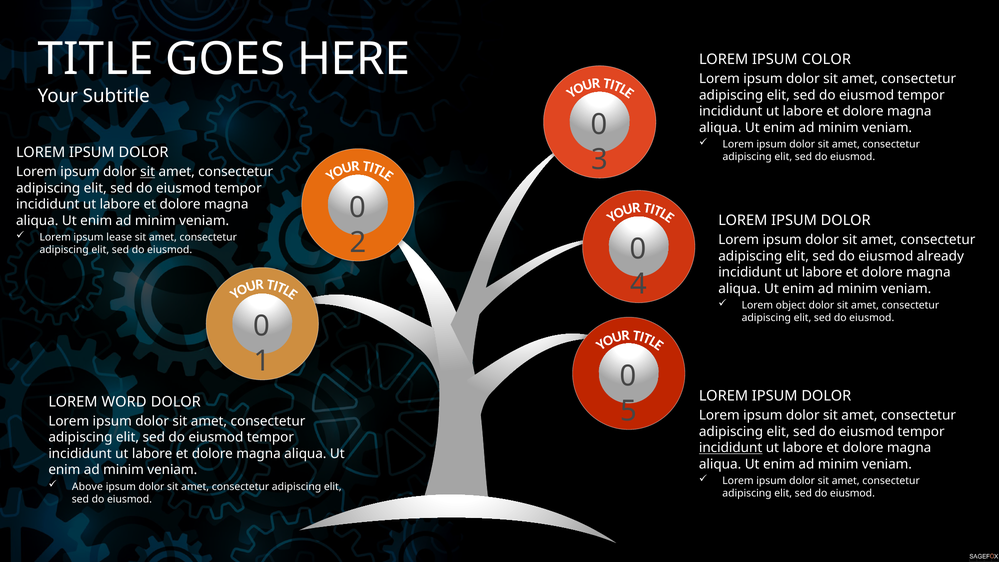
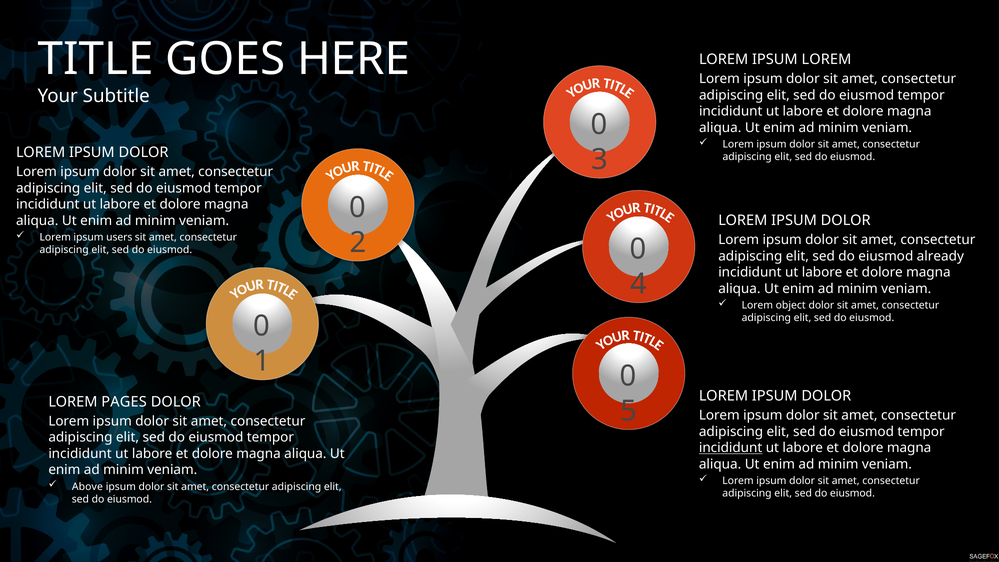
IPSUM COLOR: COLOR -> LOREM
sit at (148, 172) underline: present -> none
lease: lease -> users
WORD: WORD -> PAGES
